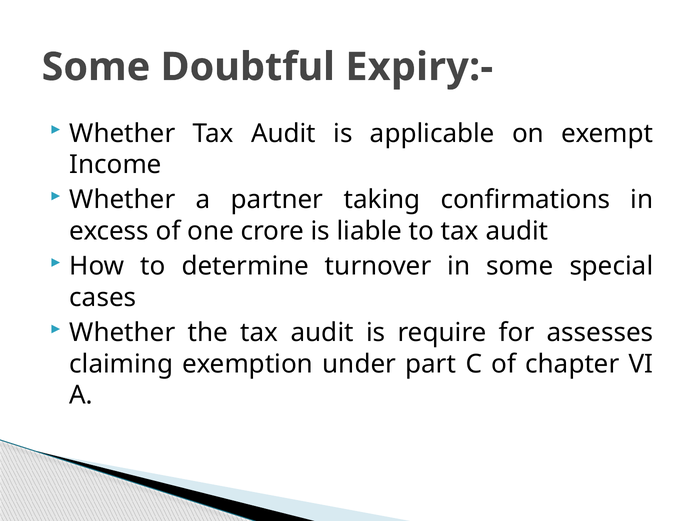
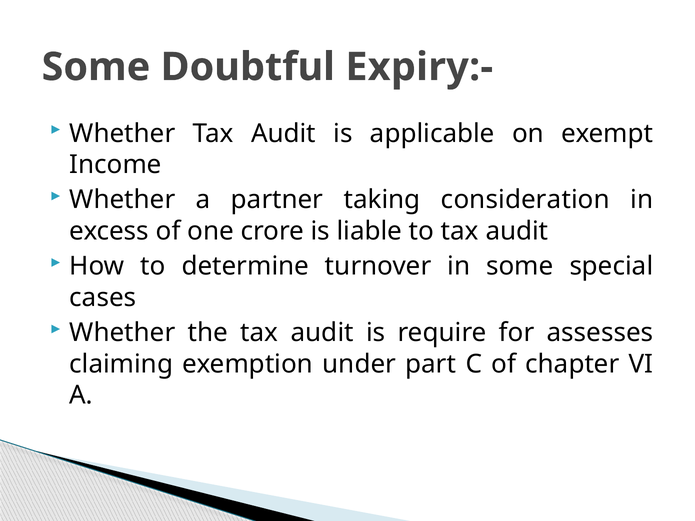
confirmations: confirmations -> consideration
